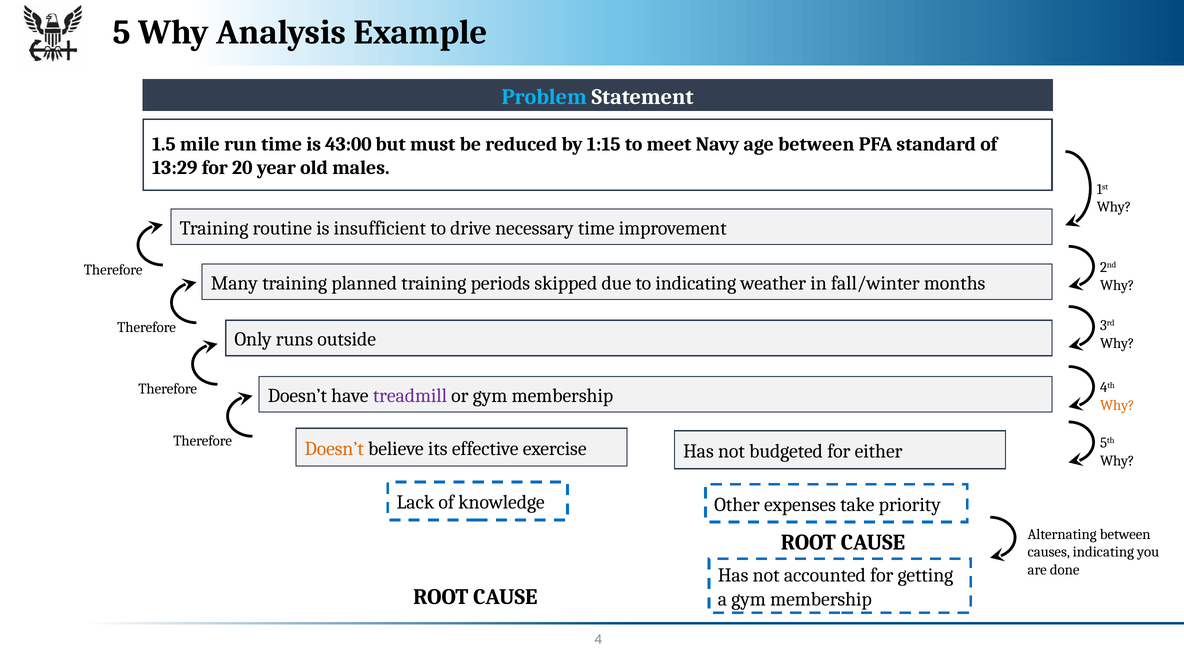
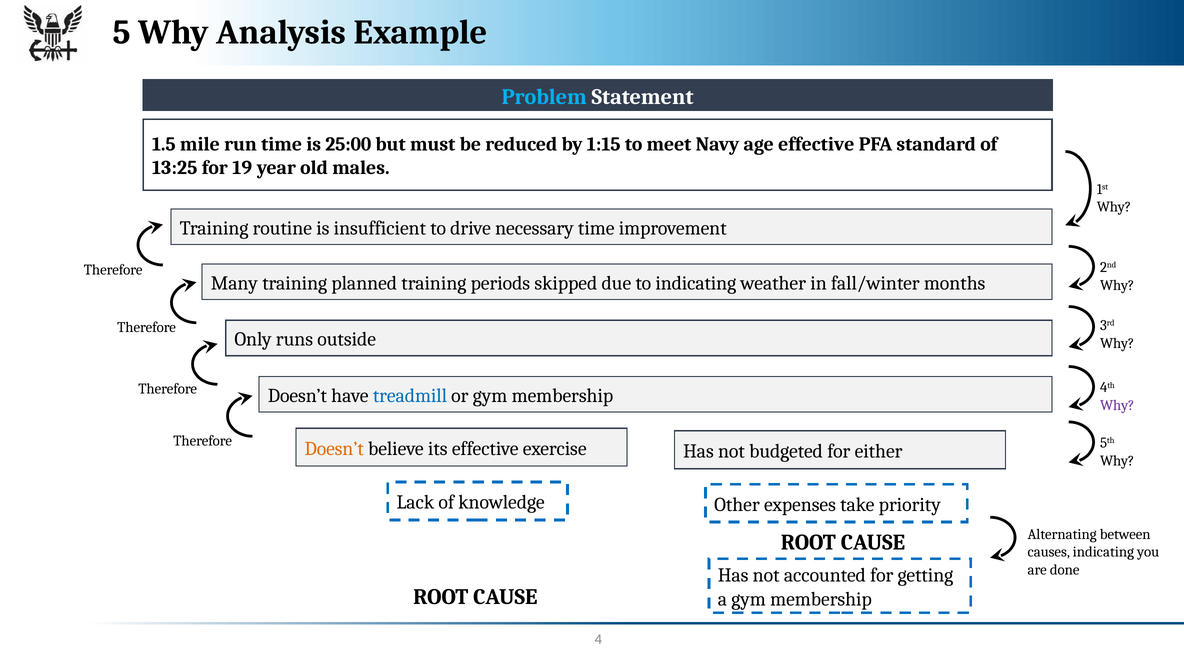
43:00: 43:00 -> 25:00
age between: between -> effective
13:29: 13:29 -> 13:25
20: 20 -> 19
treadmill colour: purple -> blue
Why at (1117, 405) colour: orange -> purple
